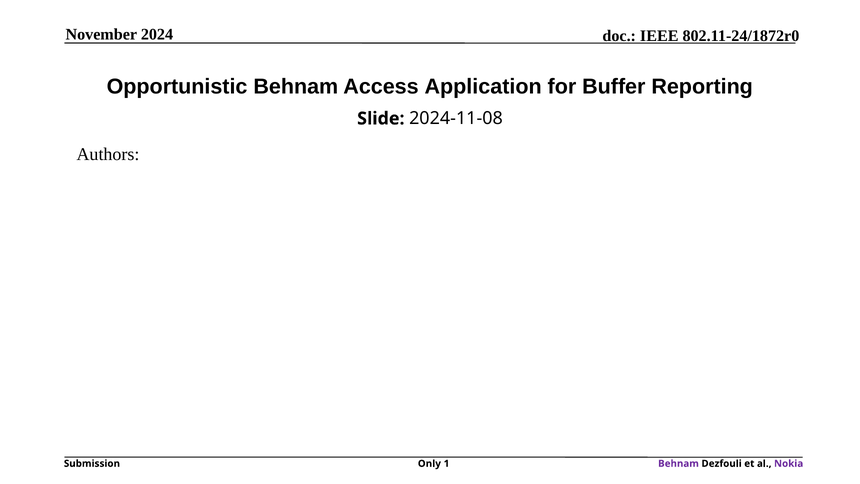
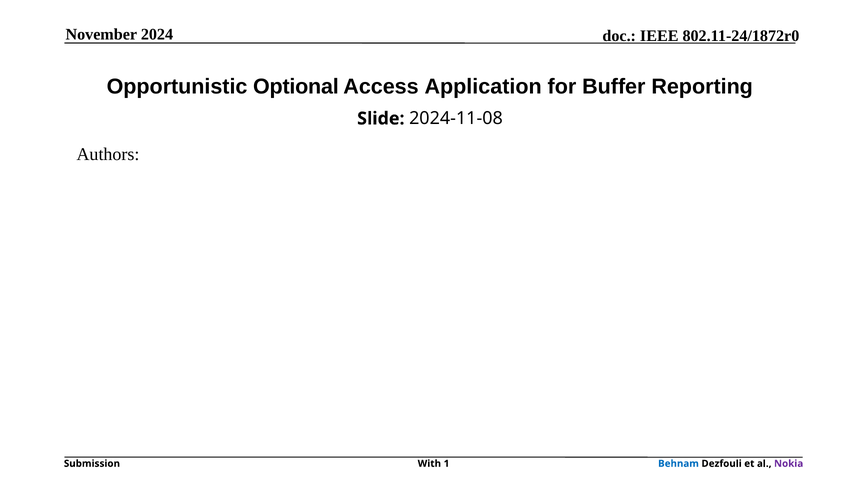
Opportunistic Behnam: Behnam -> Optional
Only: Only -> With
Behnam at (678, 463) colour: purple -> blue
